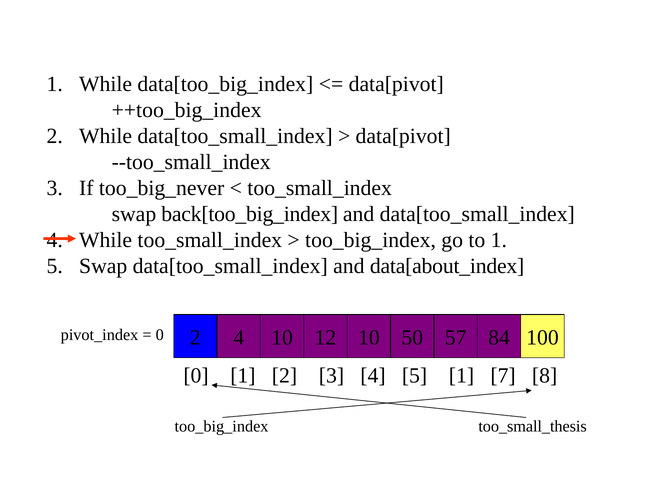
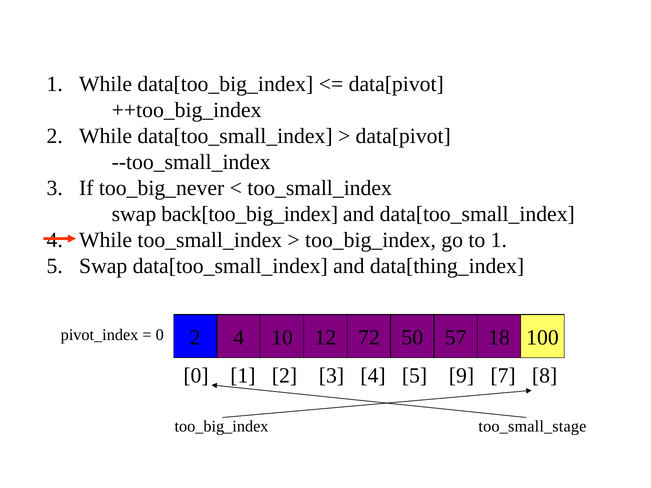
data[about_index: data[about_index -> data[thing_index
12 10: 10 -> 72
84: 84 -> 18
5 1: 1 -> 9
too_small_thesis: too_small_thesis -> too_small_stage
